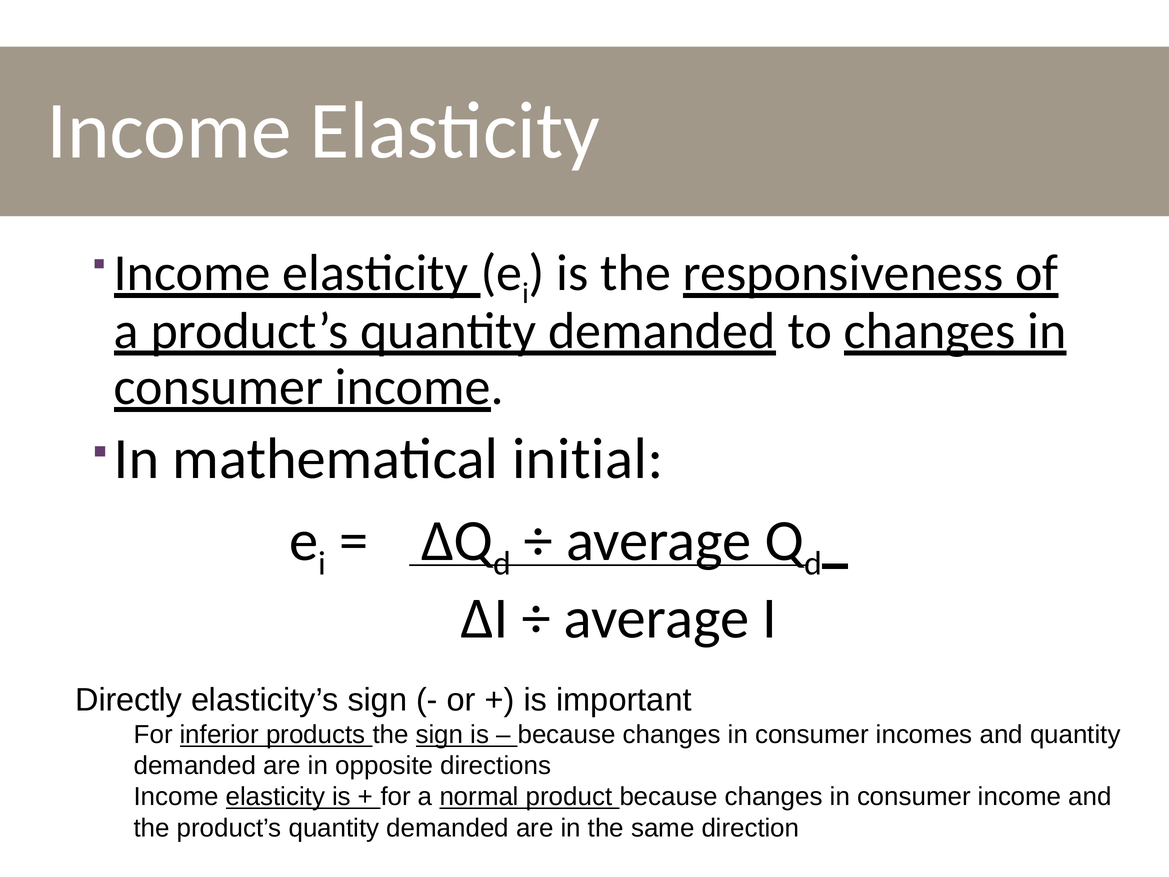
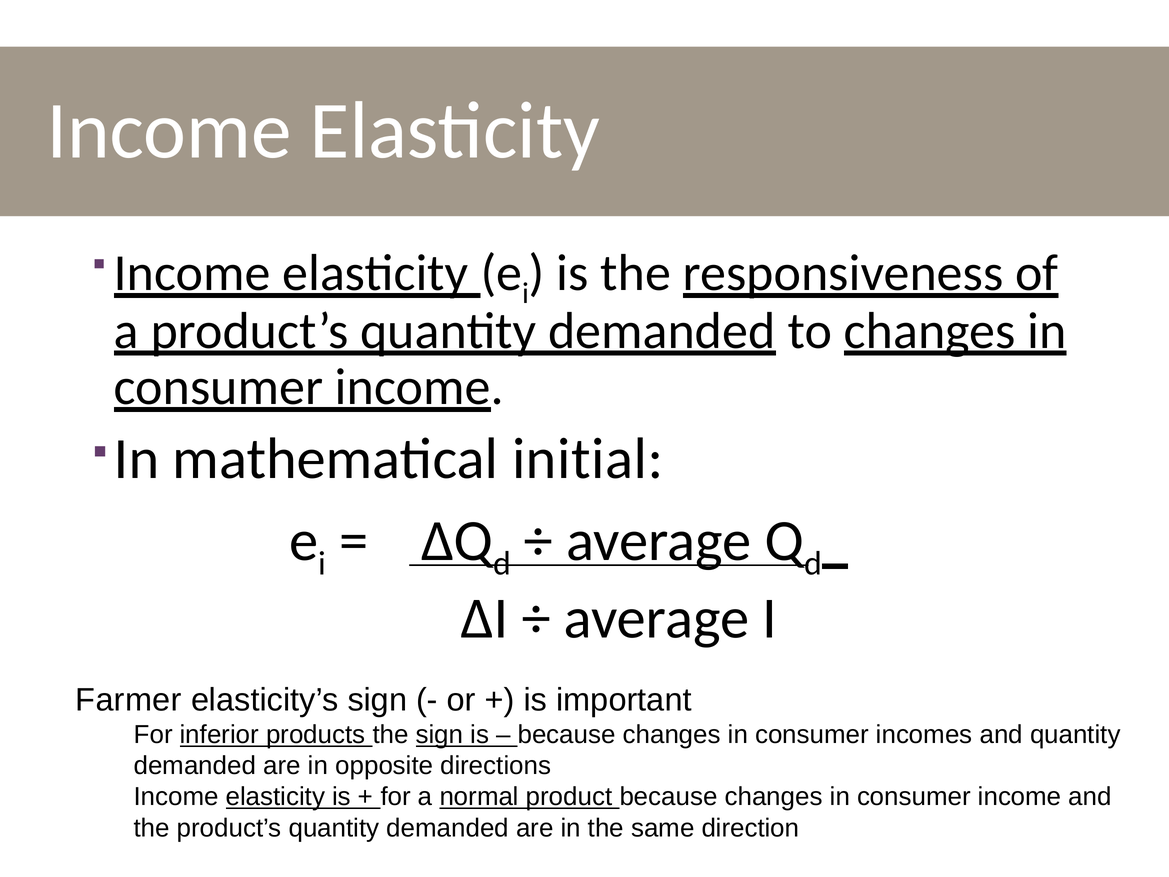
Directly: Directly -> Farmer
